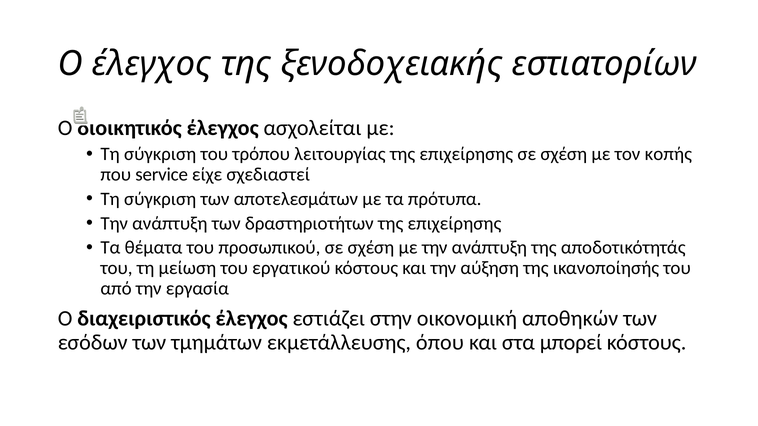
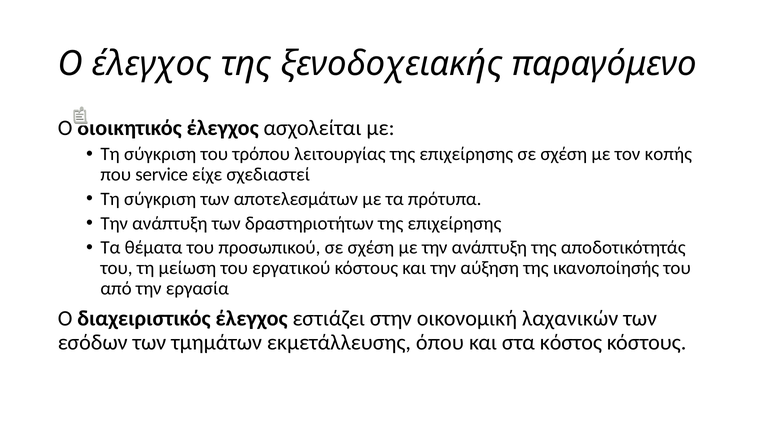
εστιατορίων: εστιατορίων -> παραγόμενο
αποθηκών: αποθηκών -> λαχανικών
μπορεί: μπορεί -> κόστος
